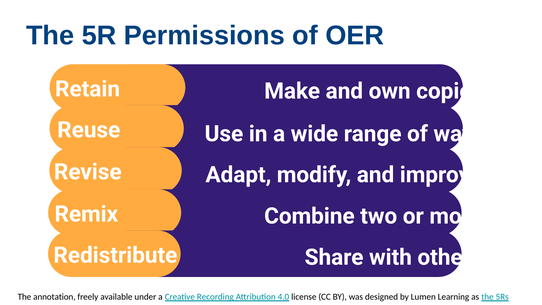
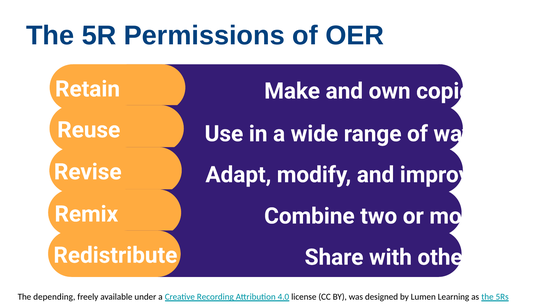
annotation: annotation -> depending
